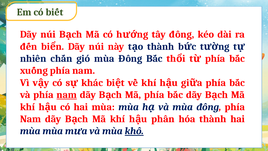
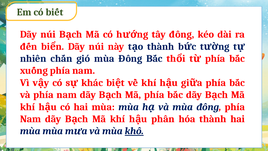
nam at (67, 95) underline: present -> none
